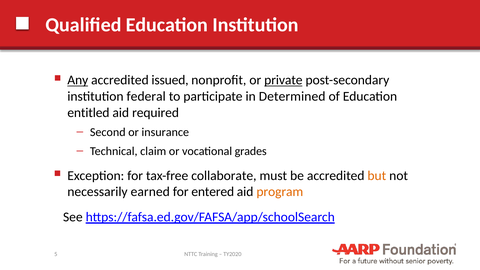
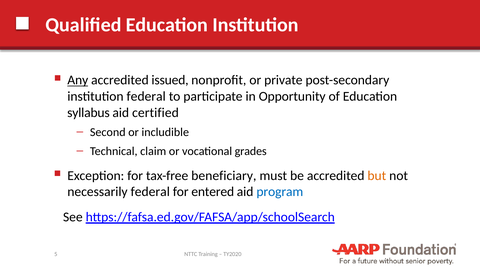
private underline: present -> none
Determined: Determined -> Opportunity
entitled: entitled -> syllabus
required: required -> certified
insurance: insurance -> includible
collaborate: collaborate -> beneficiary
necessarily earned: earned -> federal
program colour: orange -> blue
